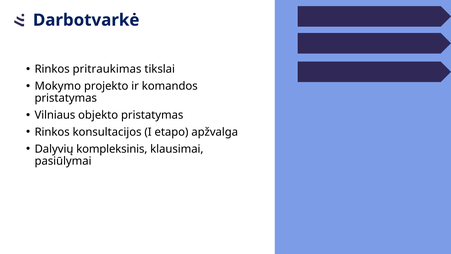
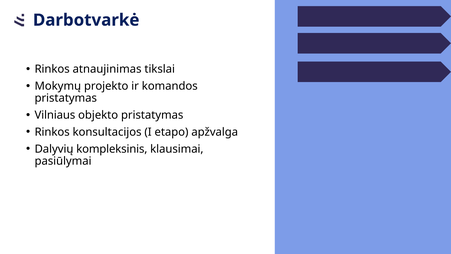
pritraukimas: pritraukimas -> atnaujinimas
Mokymo: Mokymo -> Mokymų
